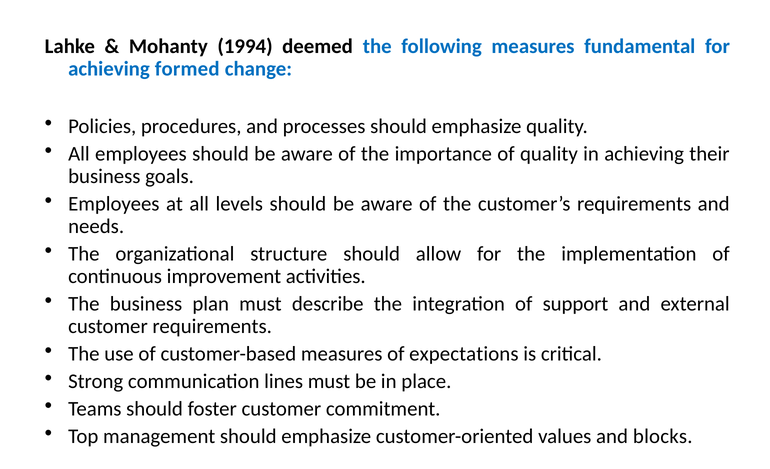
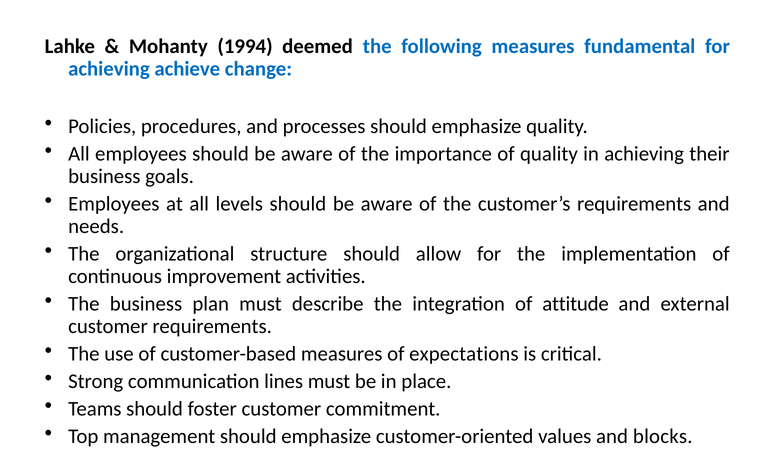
formed: formed -> achieve
support: support -> attitude
